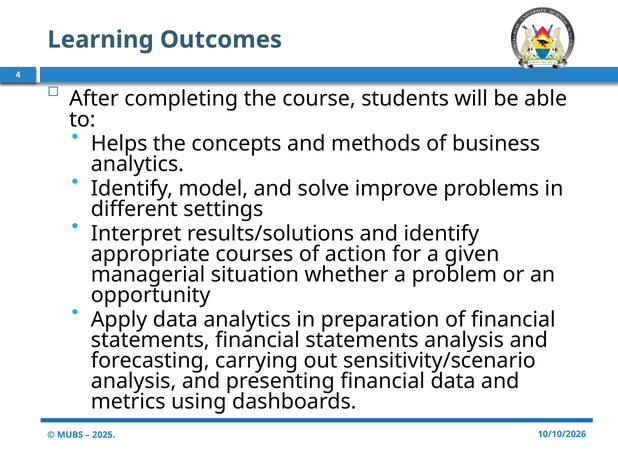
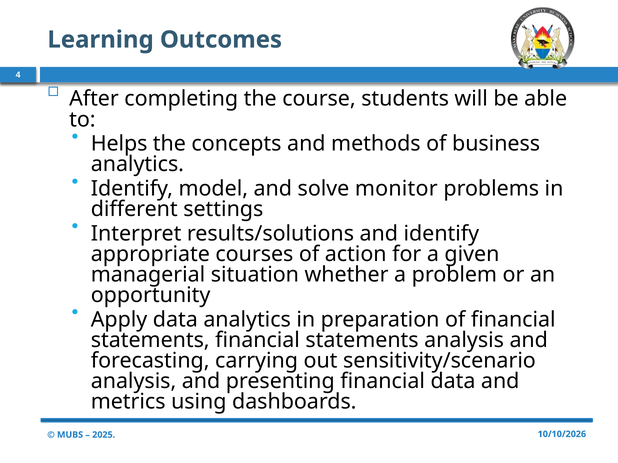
improve: improve -> monitor
